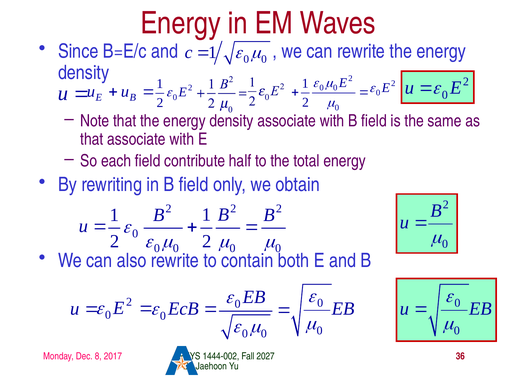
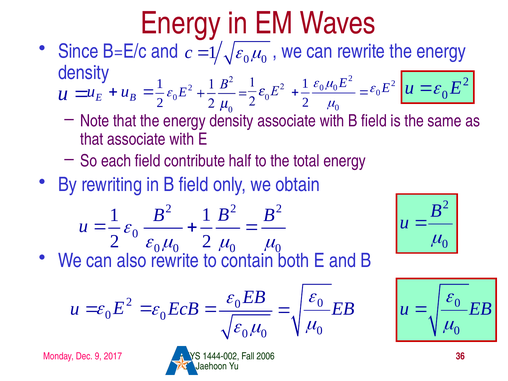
8: 8 -> 9
2027: 2027 -> 2006
